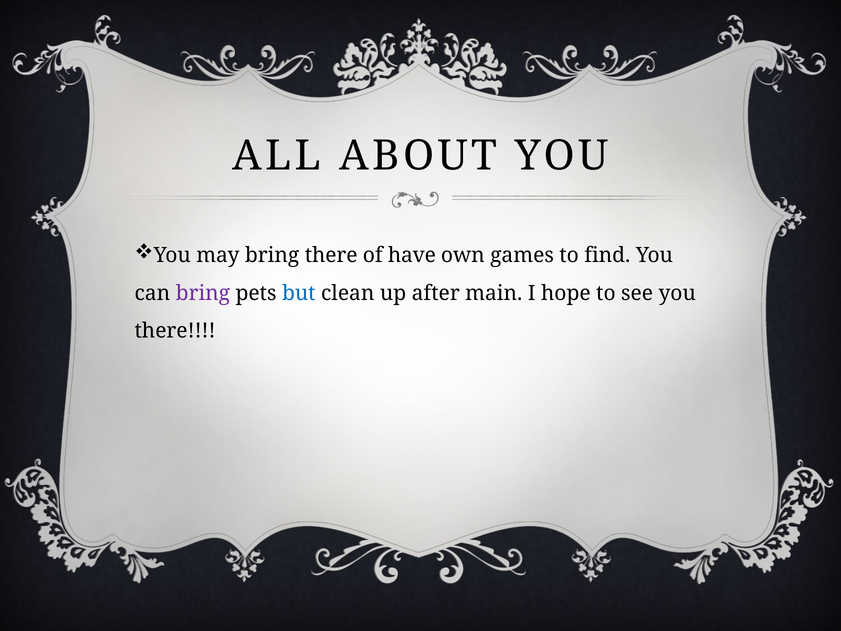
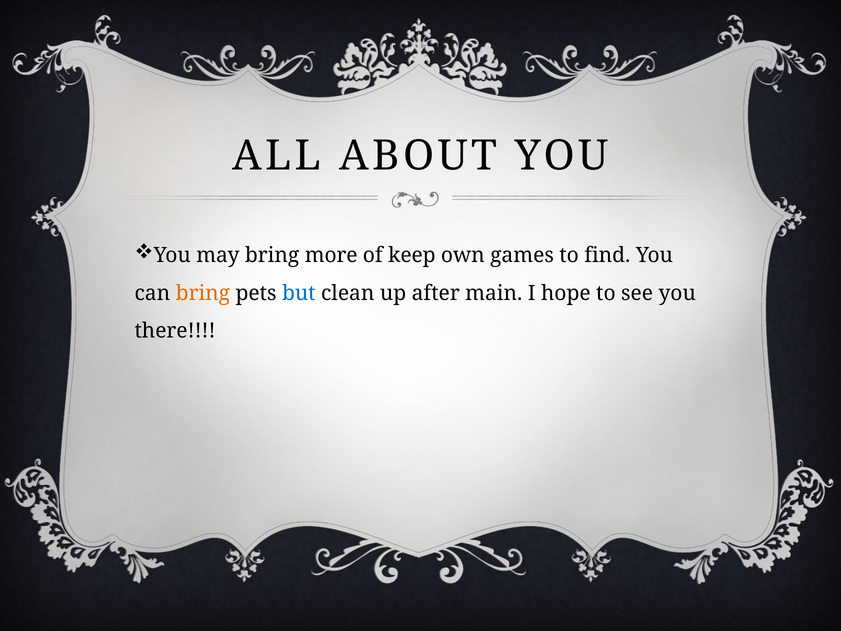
bring there: there -> more
have: have -> keep
bring at (203, 293) colour: purple -> orange
